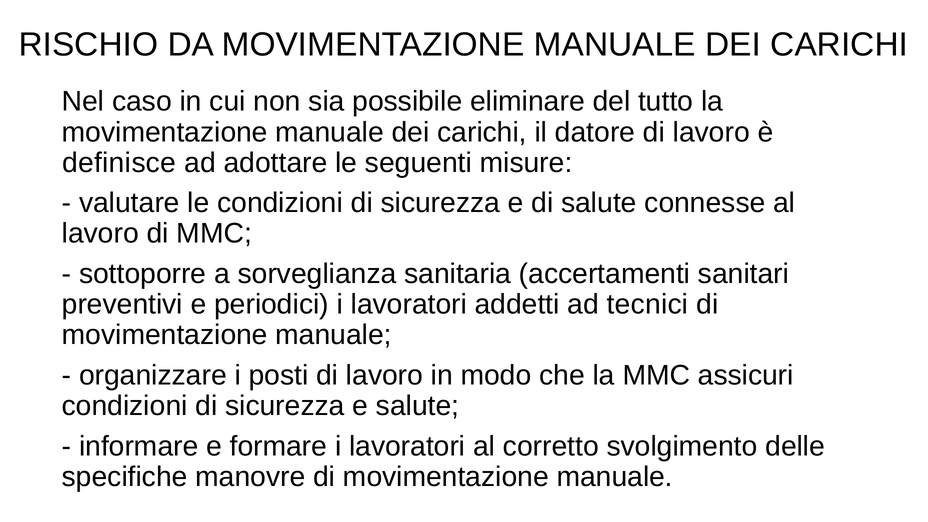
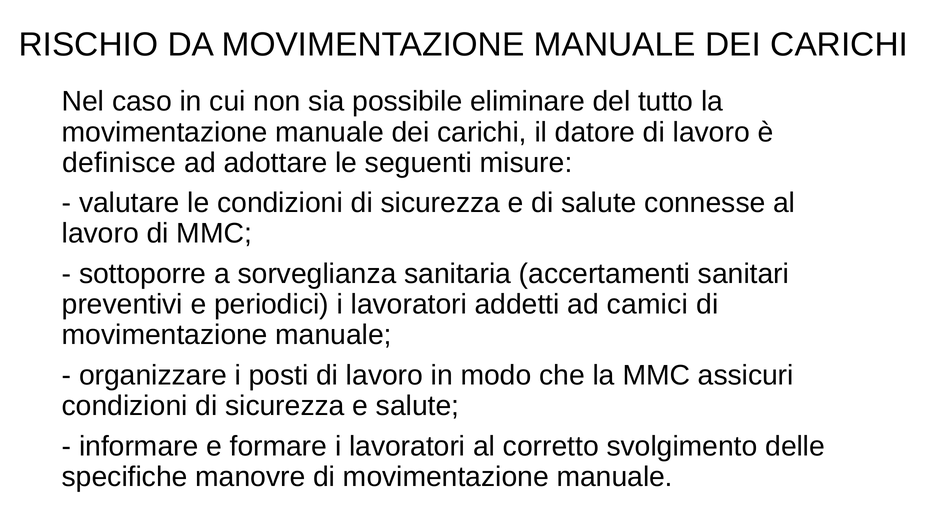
tecnici: tecnici -> camici
